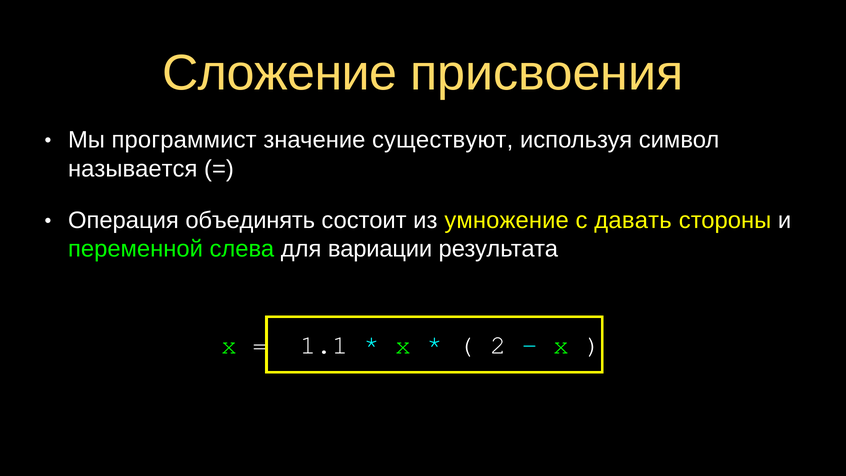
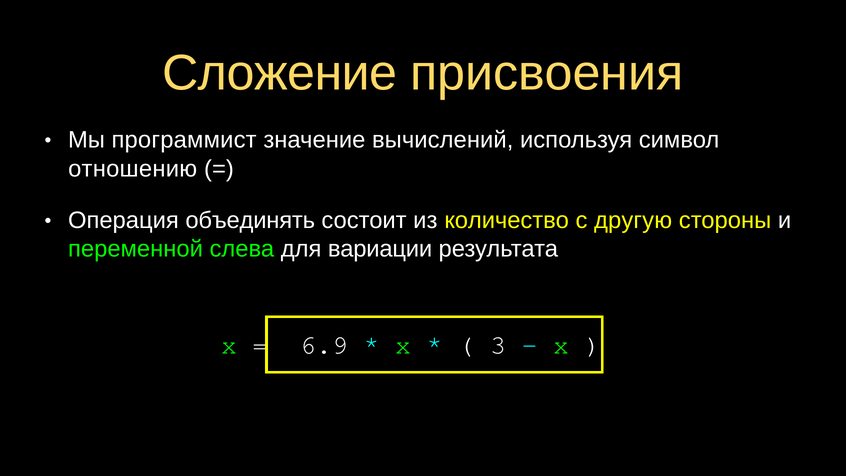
существуют: существуют -> вычислений
называется: называется -> отношению
умножение: умножение -> количество
давать: давать -> другую
1.1: 1.1 -> 6.9
2: 2 -> 3
